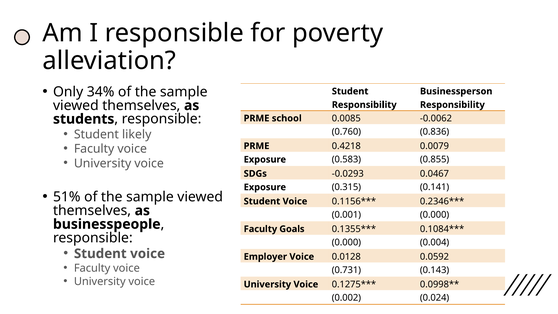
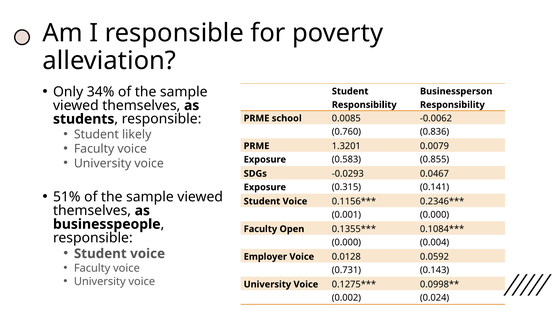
0.4218: 0.4218 -> 1.3201
Goals: Goals -> Open
